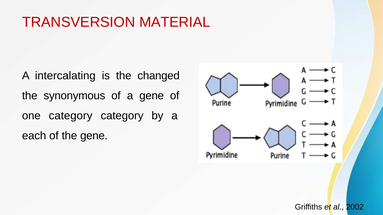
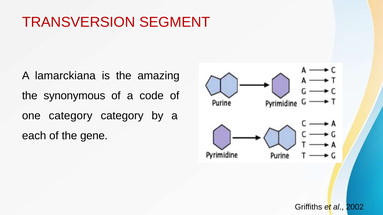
MATERIAL: MATERIAL -> SEGMENT
intercalating: intercalating -> lamarckiana
changed: changed -> amazing
a gene: gene -> code
